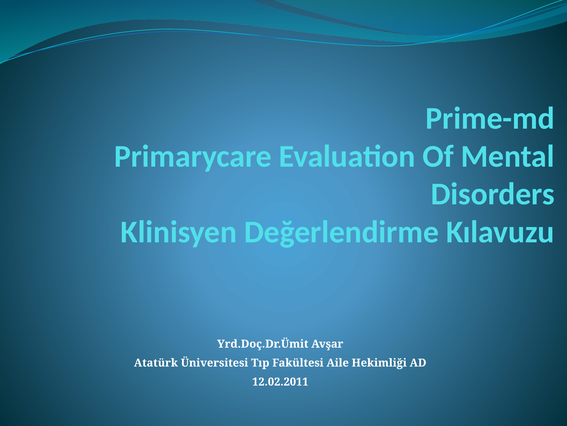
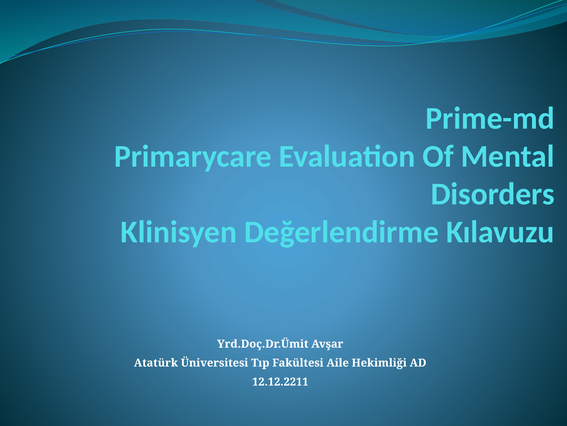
12.02.2011: 12.02.2011 -> 12.12.2211
